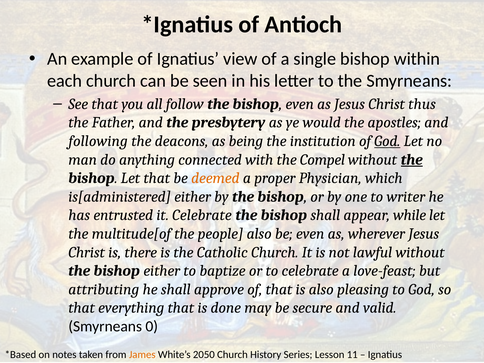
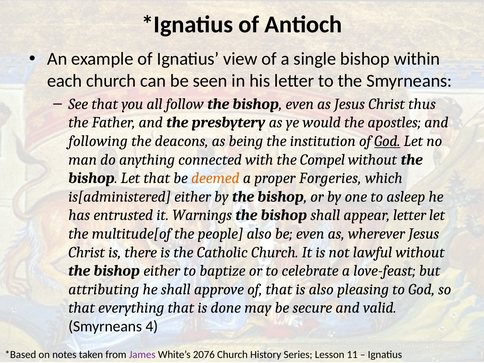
the at (412, 160) underline: present -> none
Physician: Physician -> Forgeries
writer: writer -> asleep
it Celebrate: Celebrate -> Warnings
appear while: while -> letter
0: 0 -> 4
James colour: orange -> purple
2050: 2050 -> 2076
